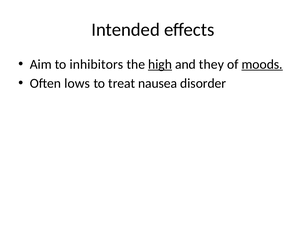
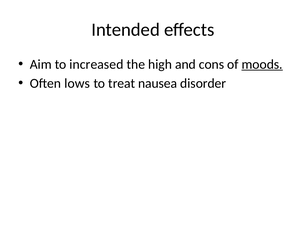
inhibitors: inhibitors -> increased
high underline: present -> none
they: they -> cons
